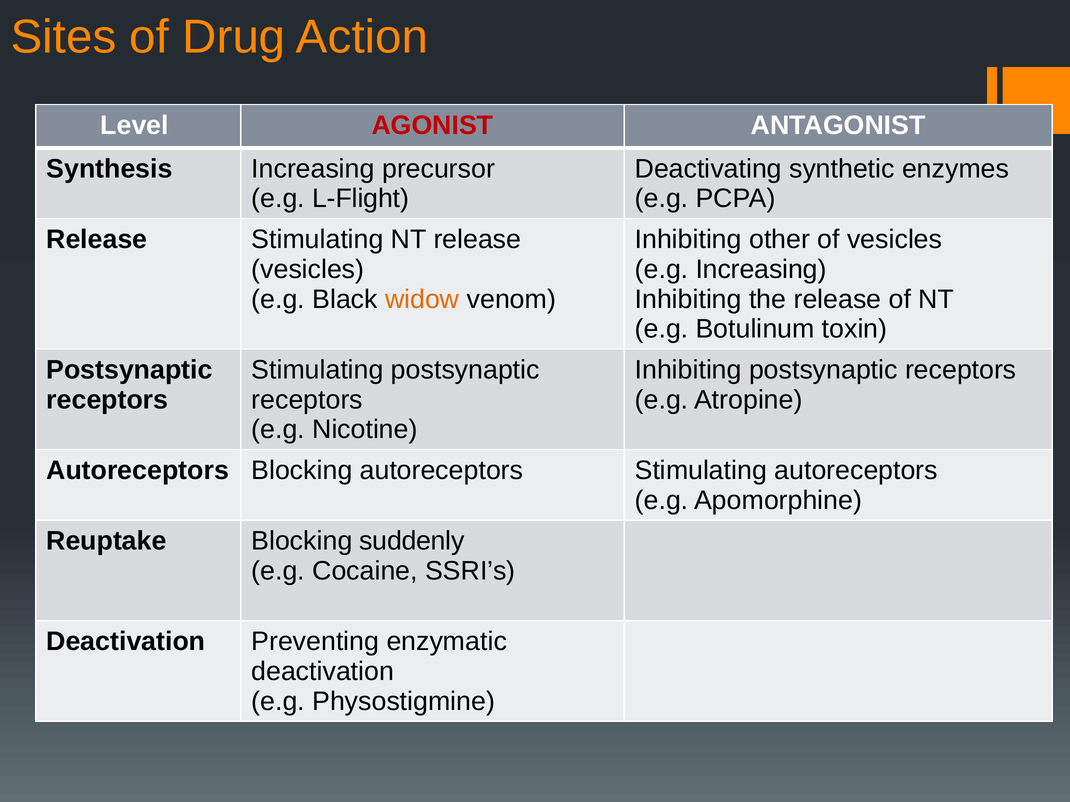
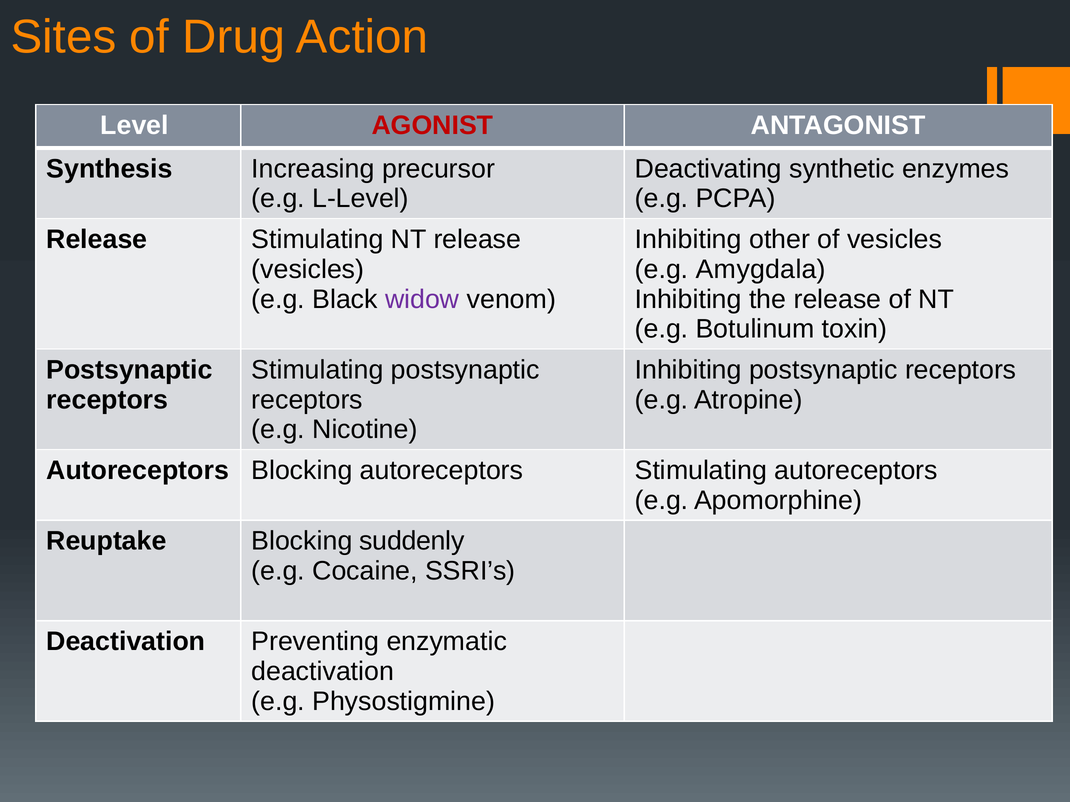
L-Flight: L-Flight -> L-Level
e.g Increasing: Increasing -> Amygdala
widow colour: orange -> purple
